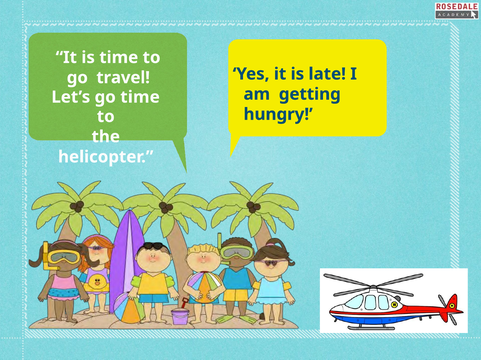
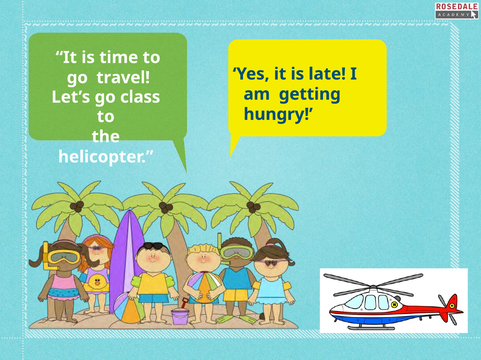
go time: time -> class
